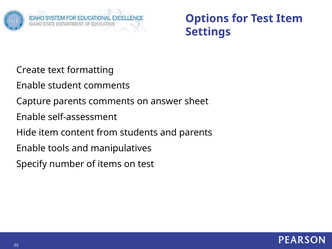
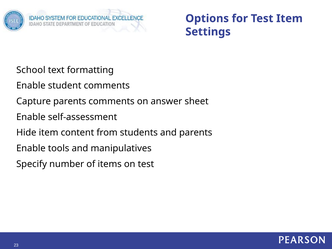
Create: Create -> School
